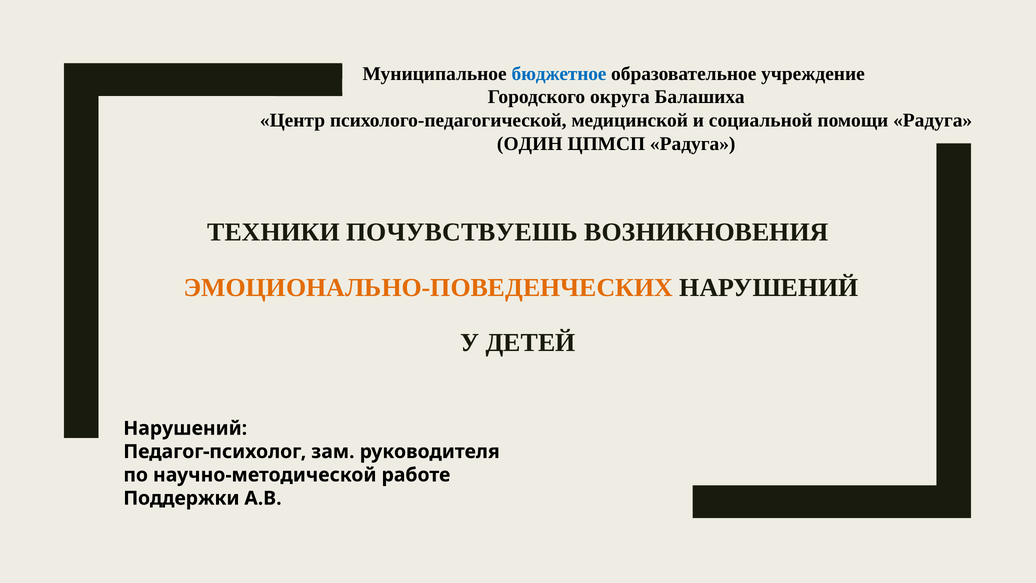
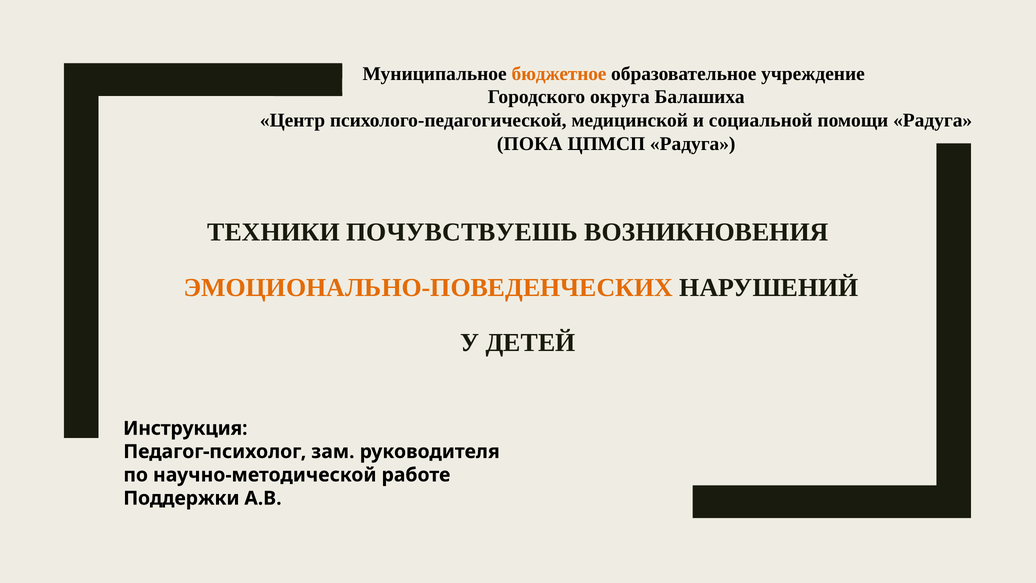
бюджетное colour: blue -> orange
ОДИН: ОДИН -> ПОКА
Нарушений at (185, 428): Нарушений -> Инструкция
